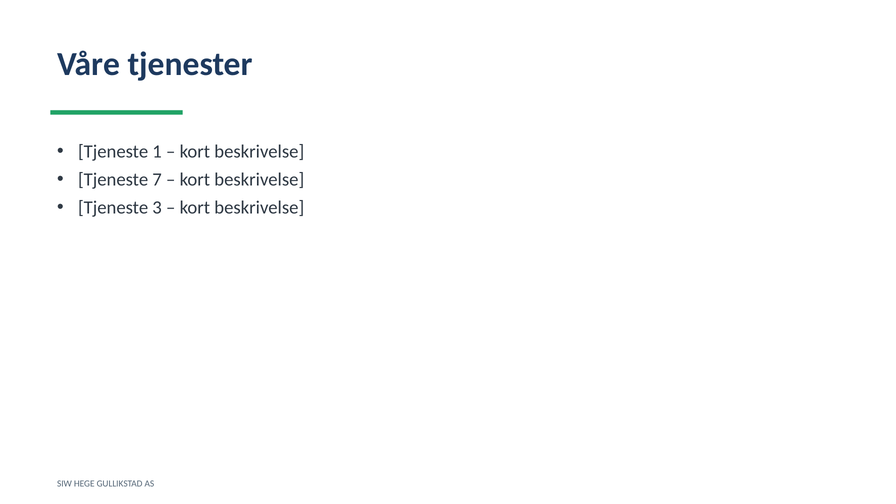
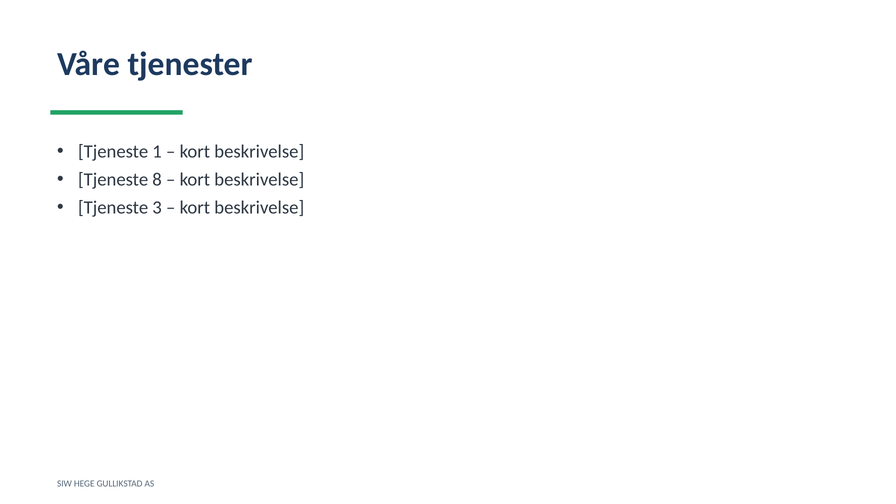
7: 7 -> 8
